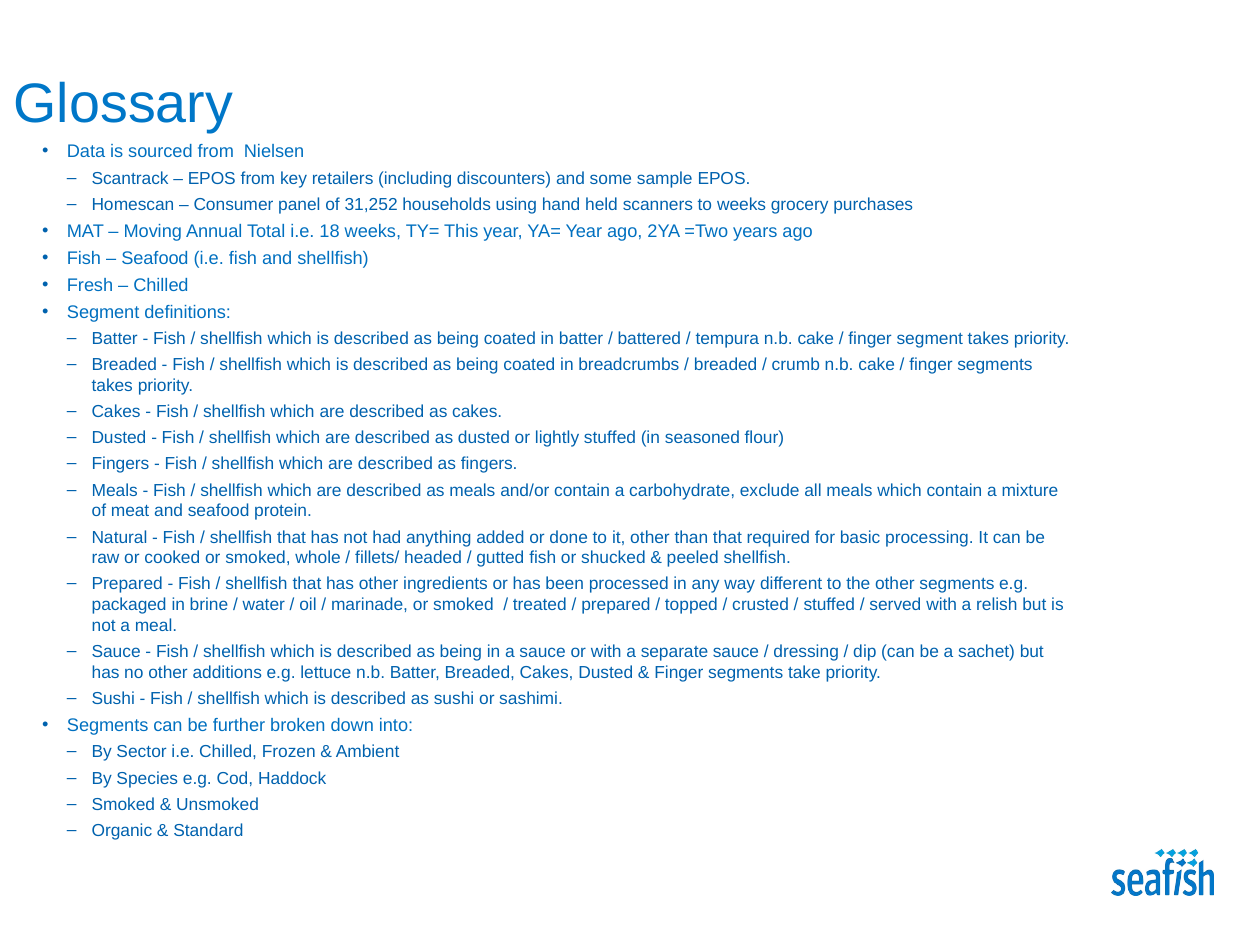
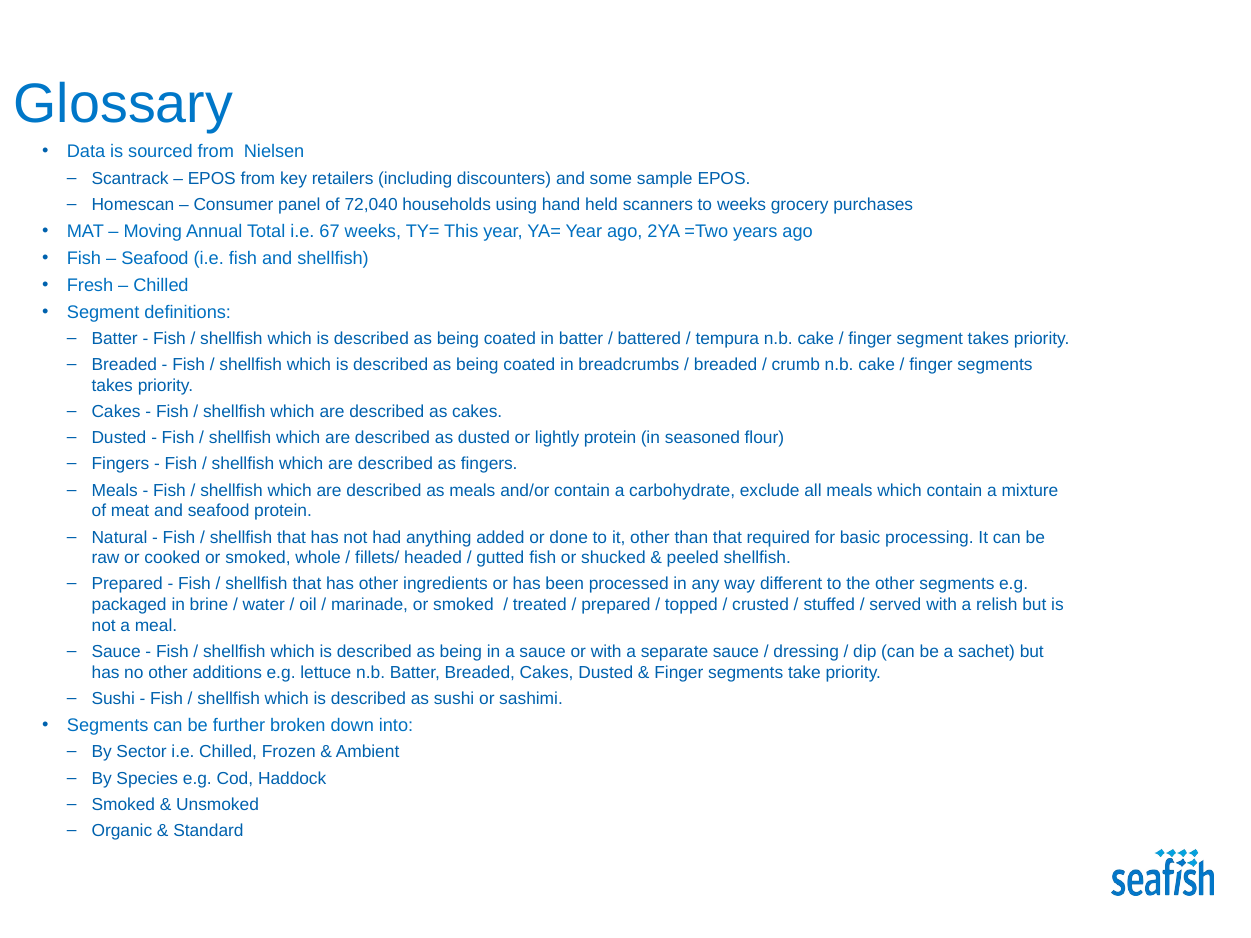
31,252: 31,252 -> 72,040
18: 18 -> 67
lightly stuffed: stuffed -> protein
